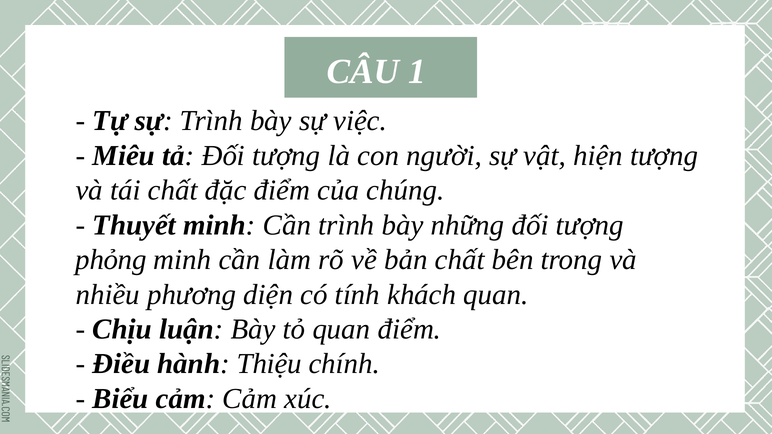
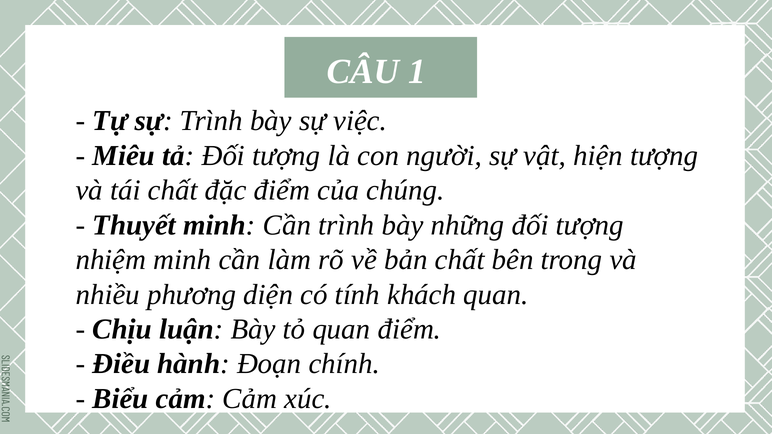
phỏng: phỏng -> nhiệm
Thiệu: Thiệu -> Đoạn
